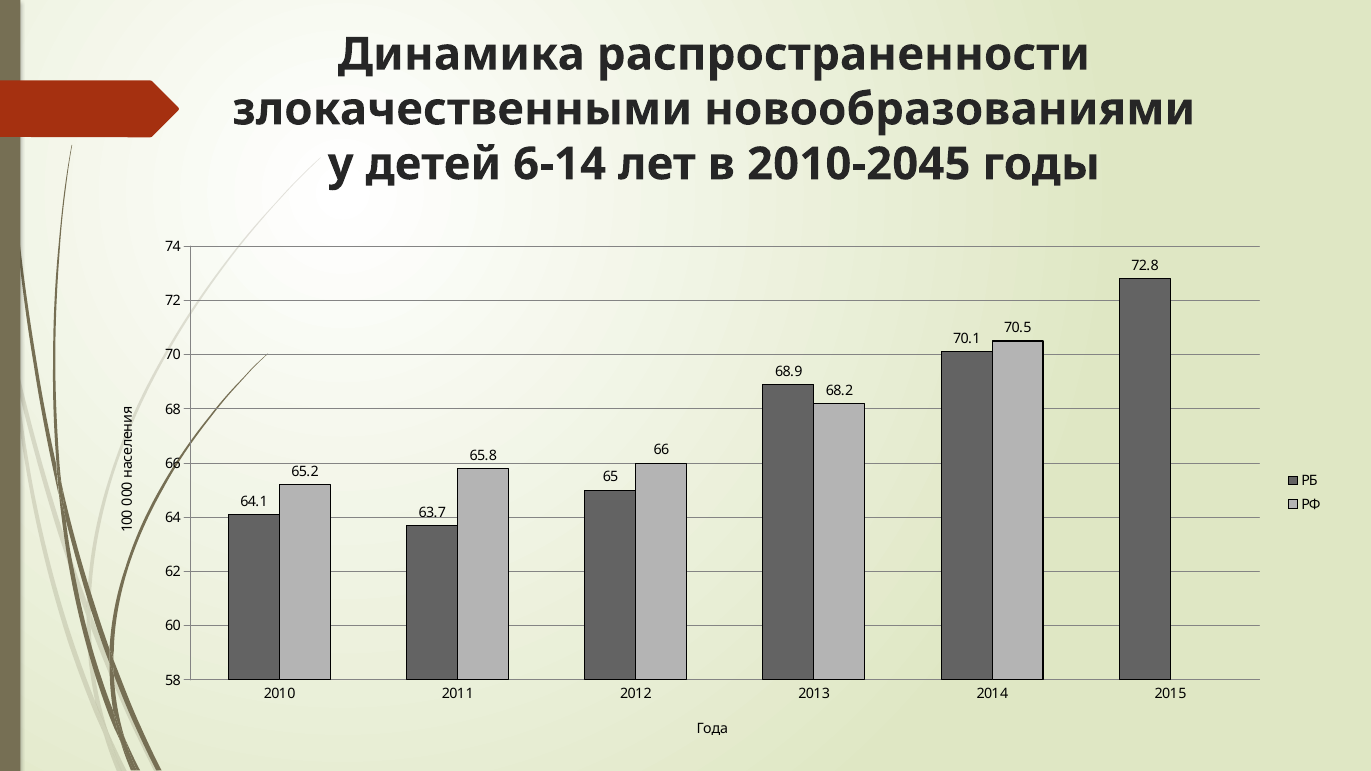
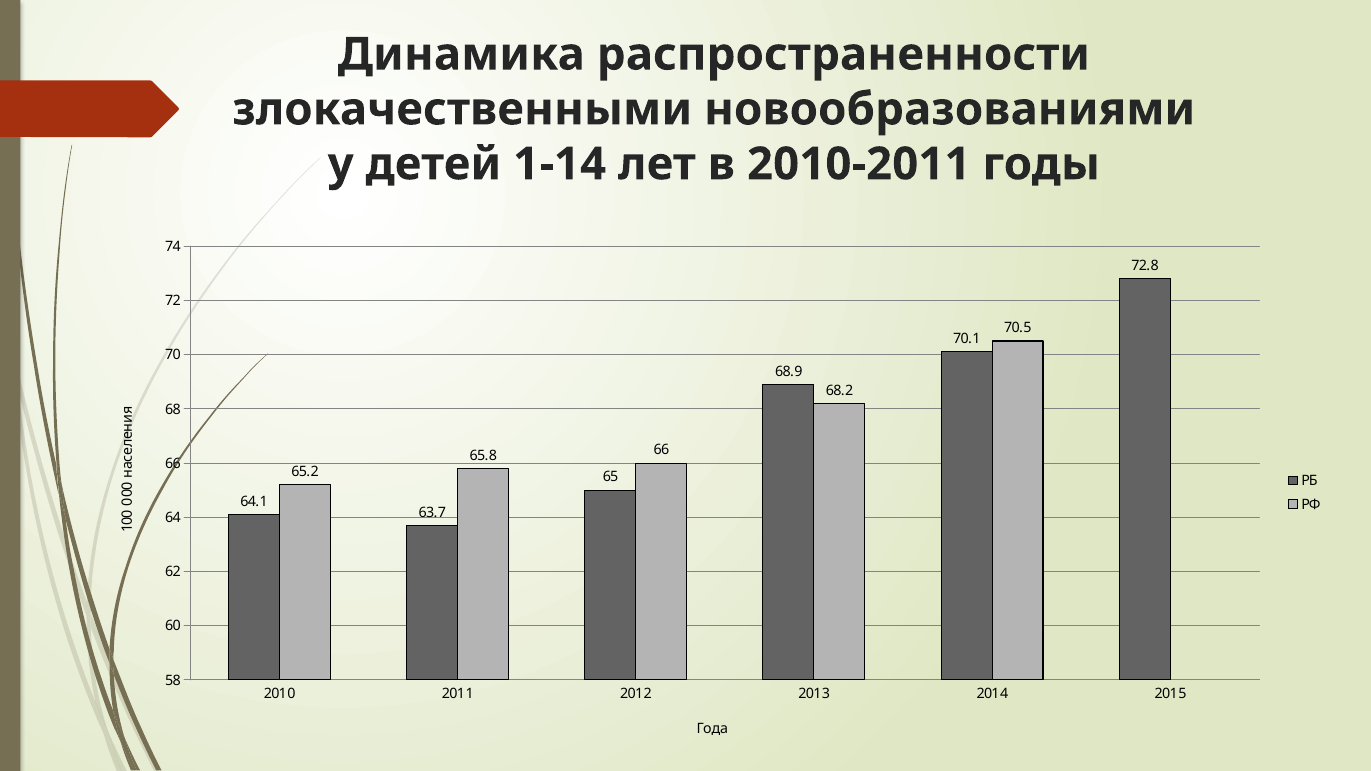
6-14: 6-14 -> 1-14
2010-2045: 2010-2045 -> 2010-2011
